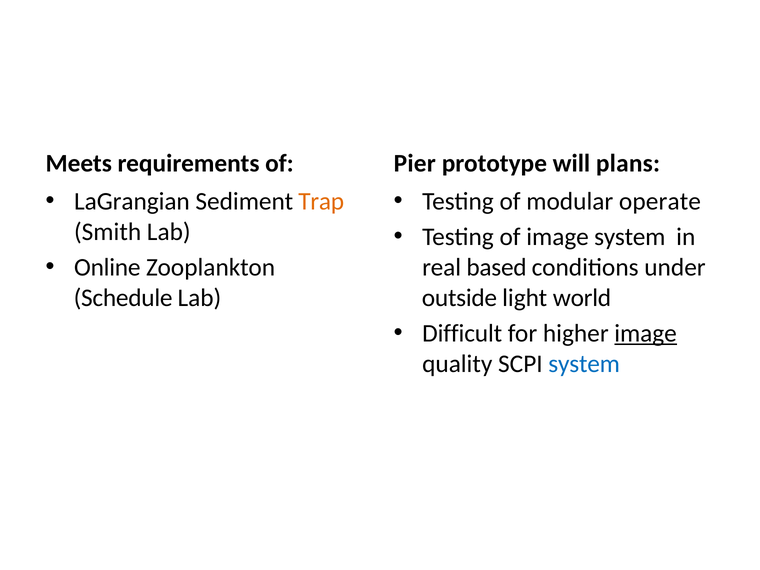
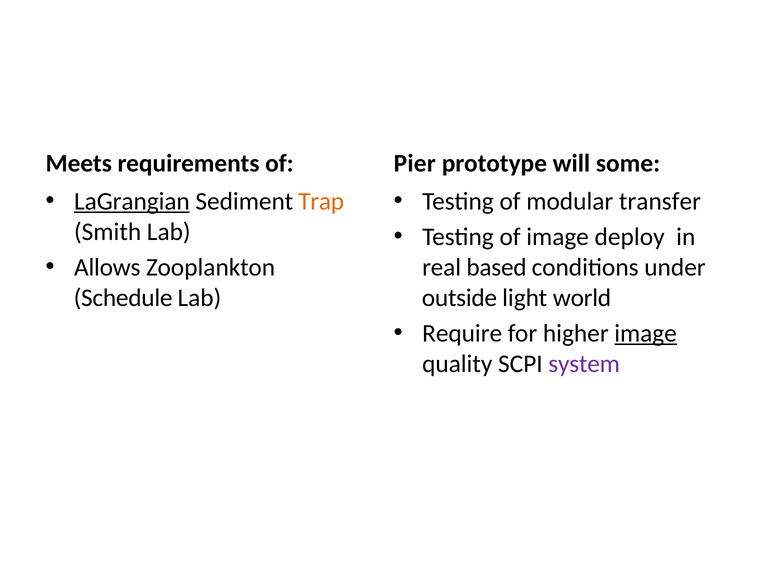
plans: plans -> some
LaGrangian underline: none -> present
operate: operate -> transfer
image system: system -> deploy
Online: Online -> Allows
Difficult: Difficult -> Require
system at (584, 364) colour: blue -> purple
